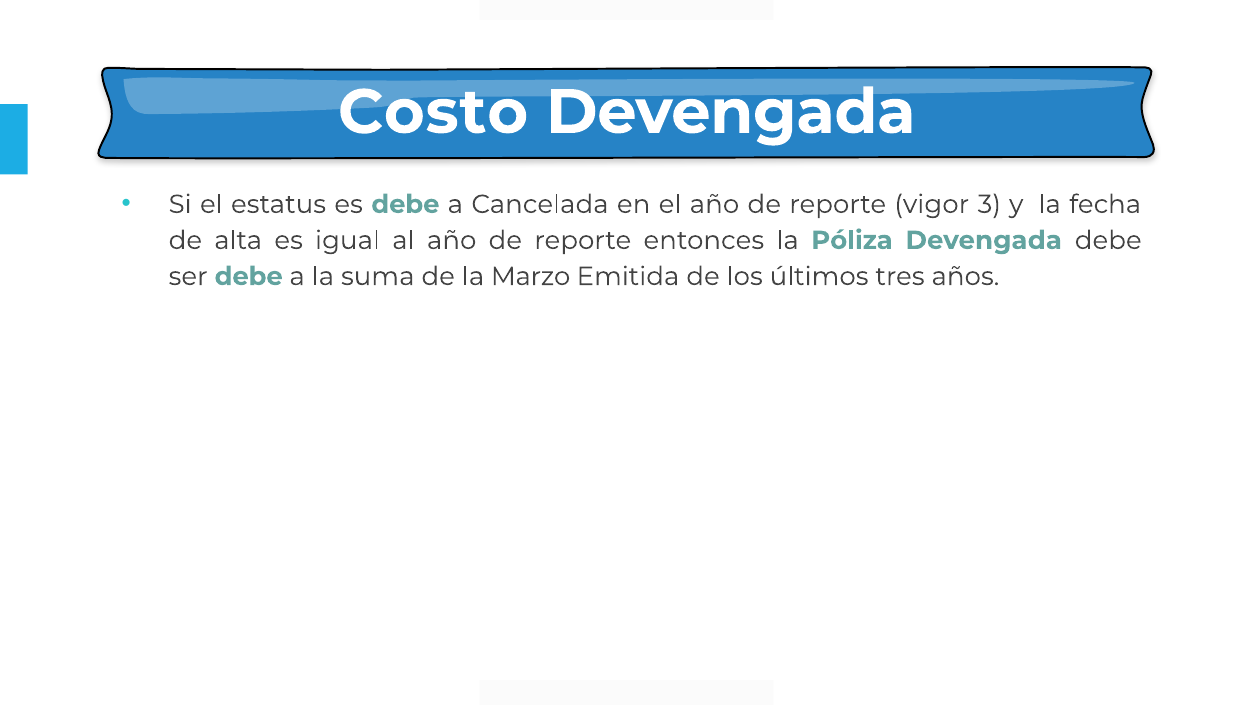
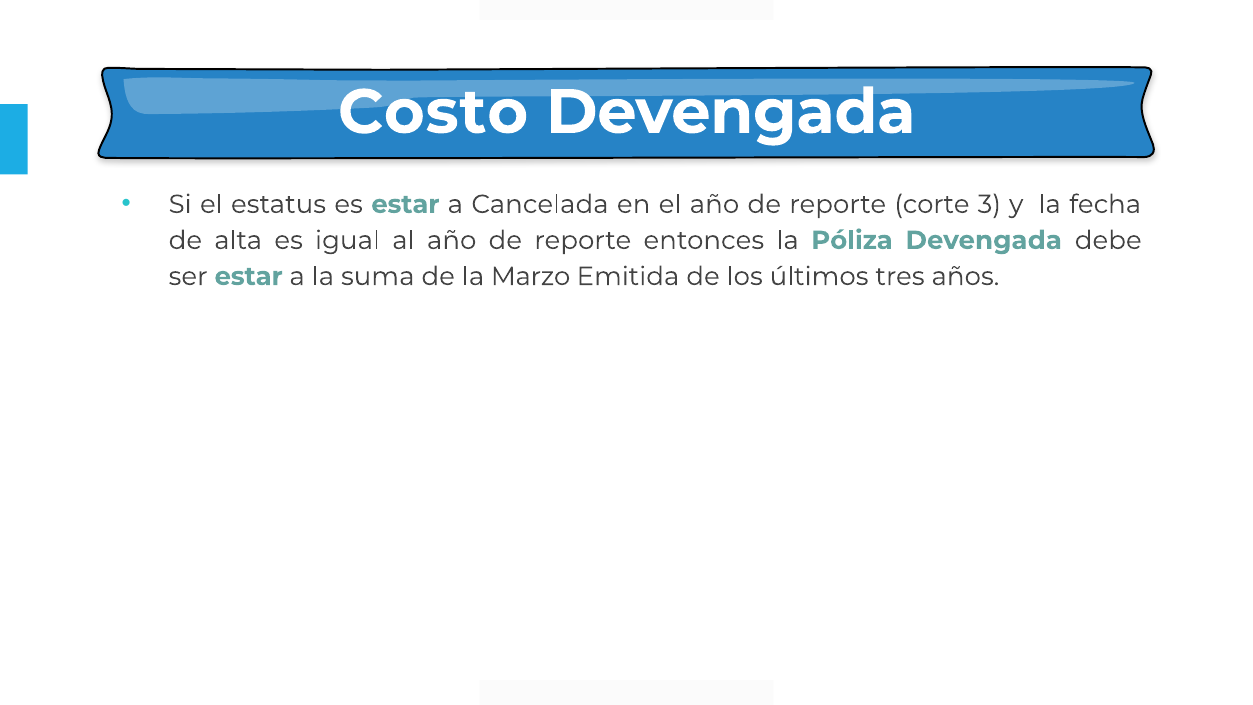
es debe: debe -> estar
vigor: vigor -> corte
ser debe: debe -> estar
